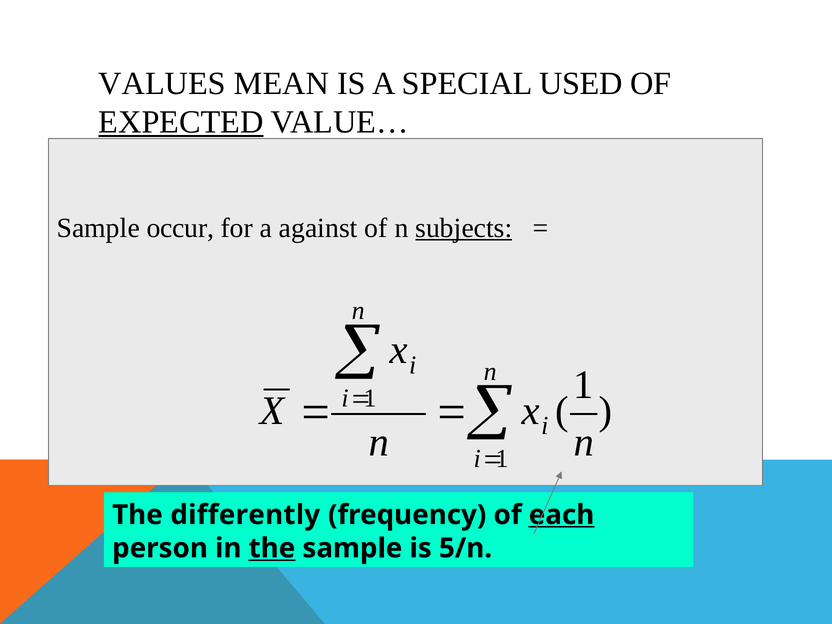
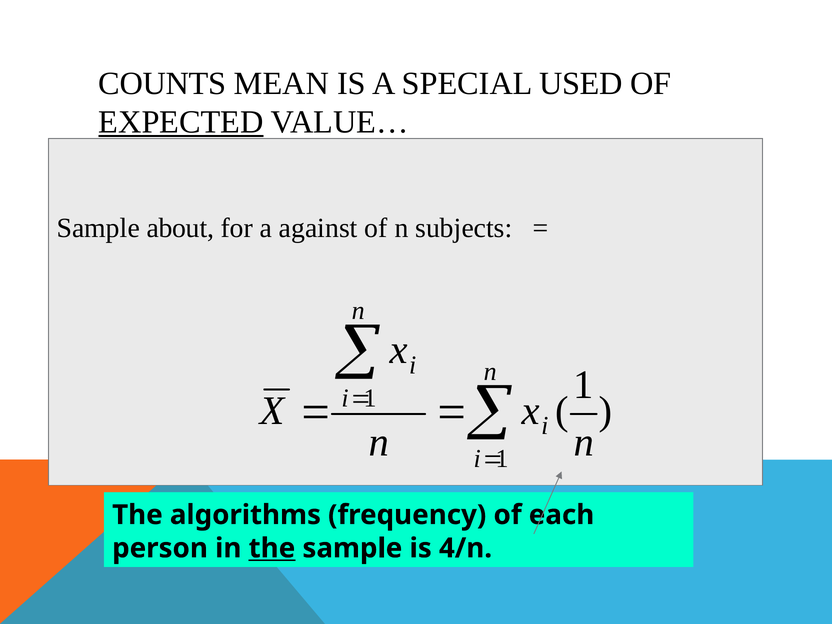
VALUES: VALUES -> COUNTS
occur: occur -> about
subjects underline: present -> none
differently: differently -> algorithms
each underline: present -> none
5/n: 5/n -> 4/n
